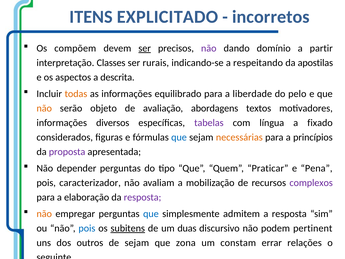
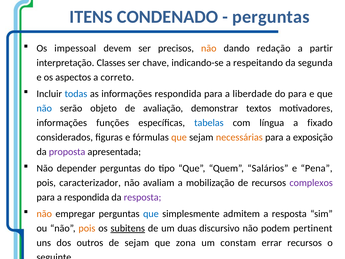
EXPLICITADO: EXPLICITADO -> CONDENADO
incorretos at (271, 17): incorretos -> perguntas
compõem: compõem -> impessoal
ser at (145, 48) underline: present -> none
não at (209, 48) colour: purple -> orange
domínio: domínio -> redação
rurais: rurais -> chave
apostilas: apostilas -> segunda
descrita: descrita -> correto
todas colour: orange -> blue
informações equilibrado: equilibrado -> respondida
do pelo: pelo -> para
não at (44, 108) colour: orange -> blue
abordagens: abordagens -> demonstrar
diversos: diversos -> funções
tabelas colour: purple -> blue
que at (179, 137) colour: blue -> orange
princípios: princípios -> exposição
Praticar: Praticar -> Salários
a elaboração: elaboração -> respondida
pois at (87, 228) colour: blue -> orange
errar relações: relações -> recursos
